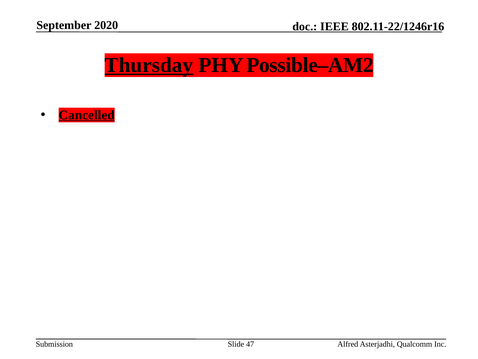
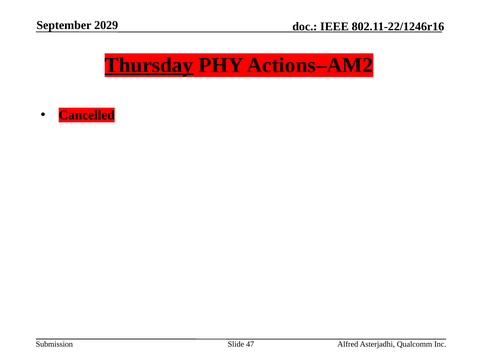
2020: 2020 -> 2029
Possible–AM2: Possible–AM2 -> Actions–AM2
Cancelled underline: present -> none
